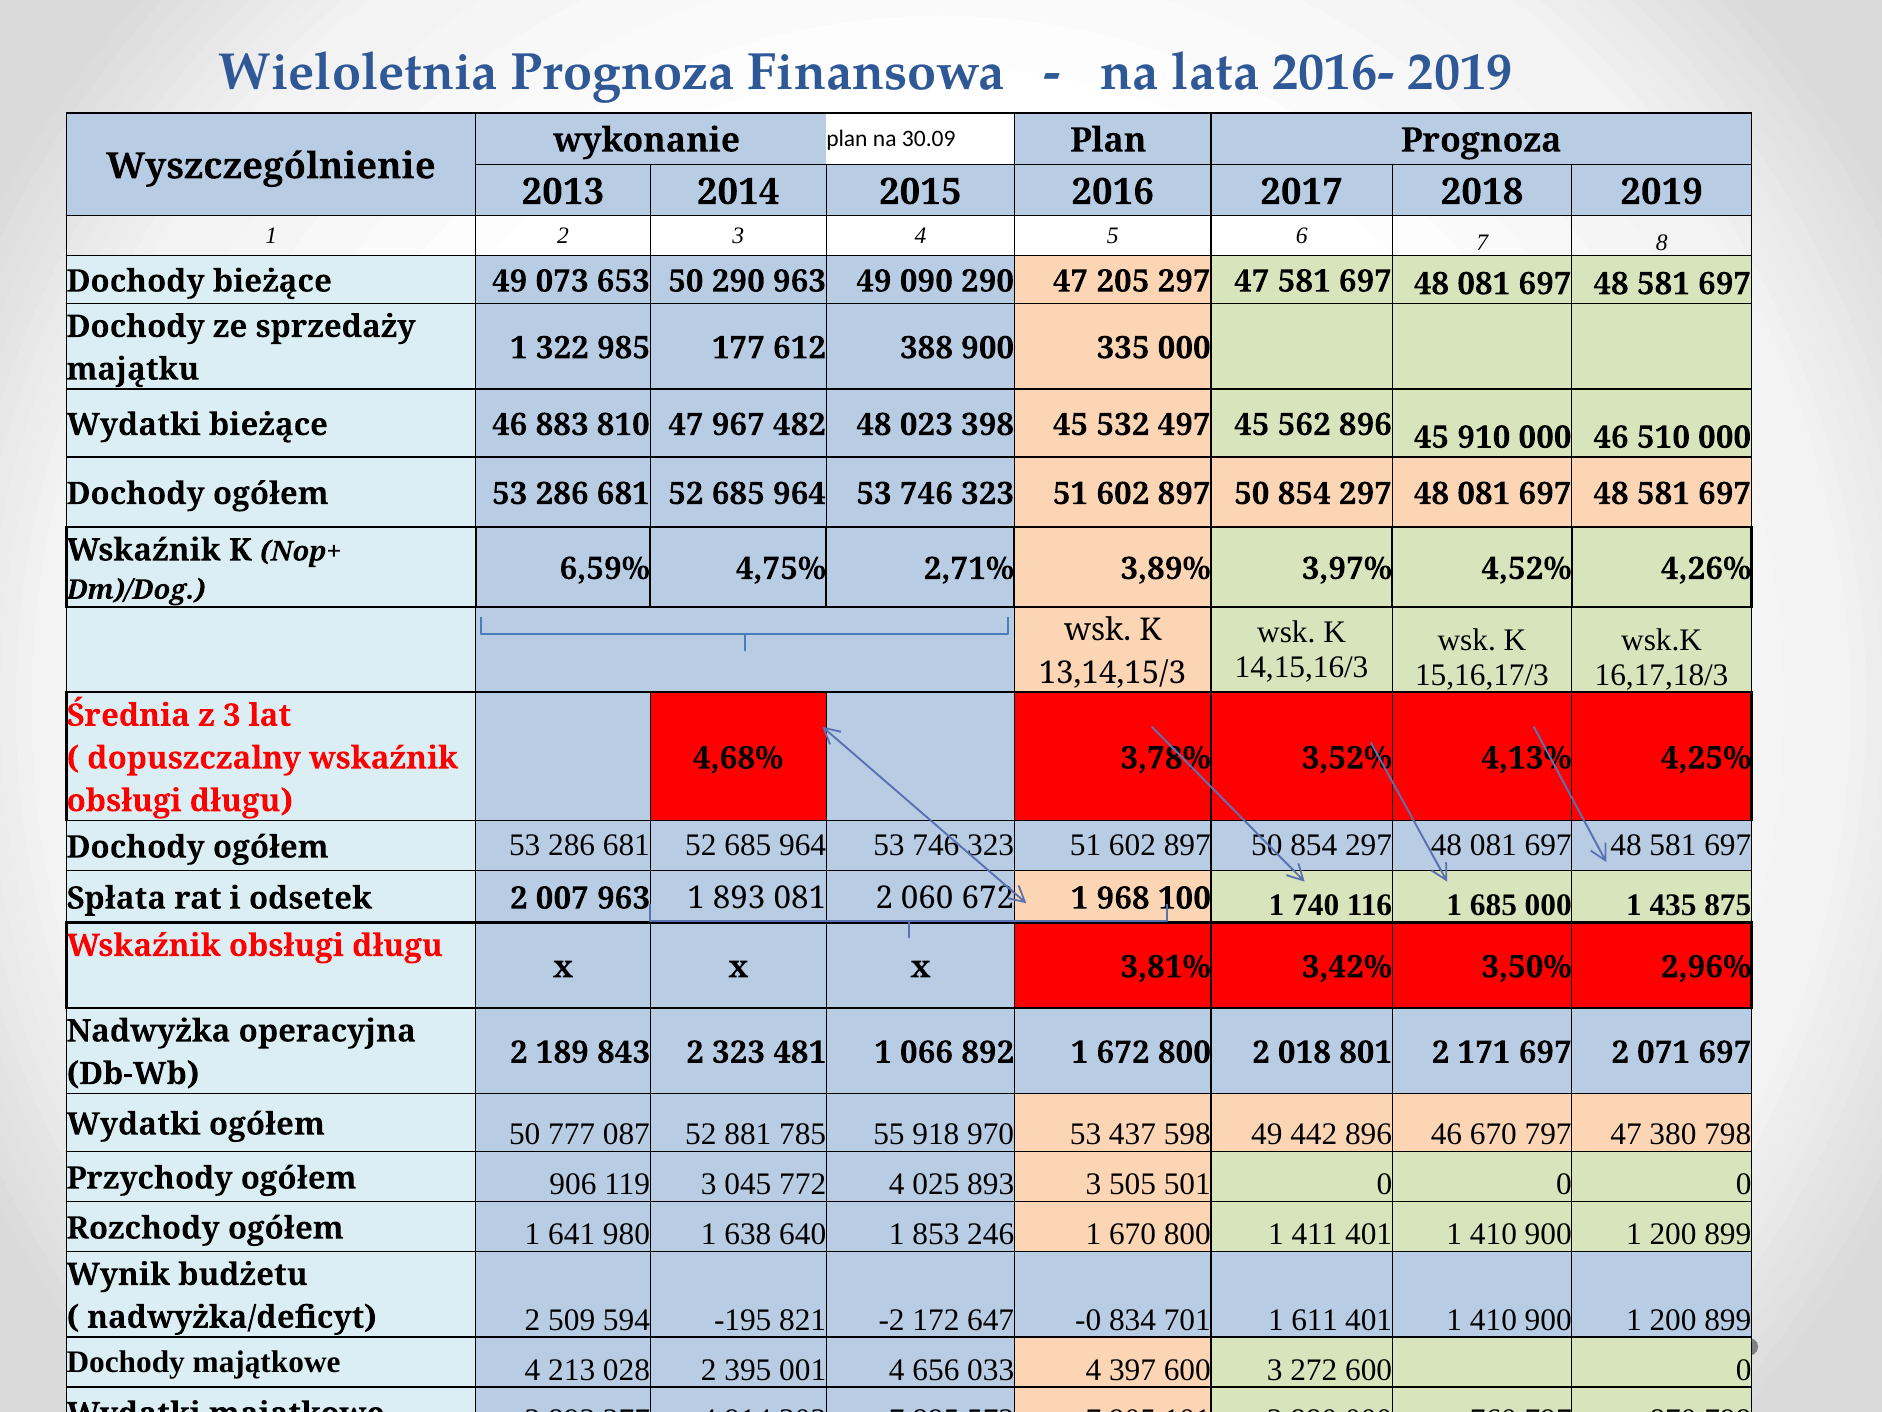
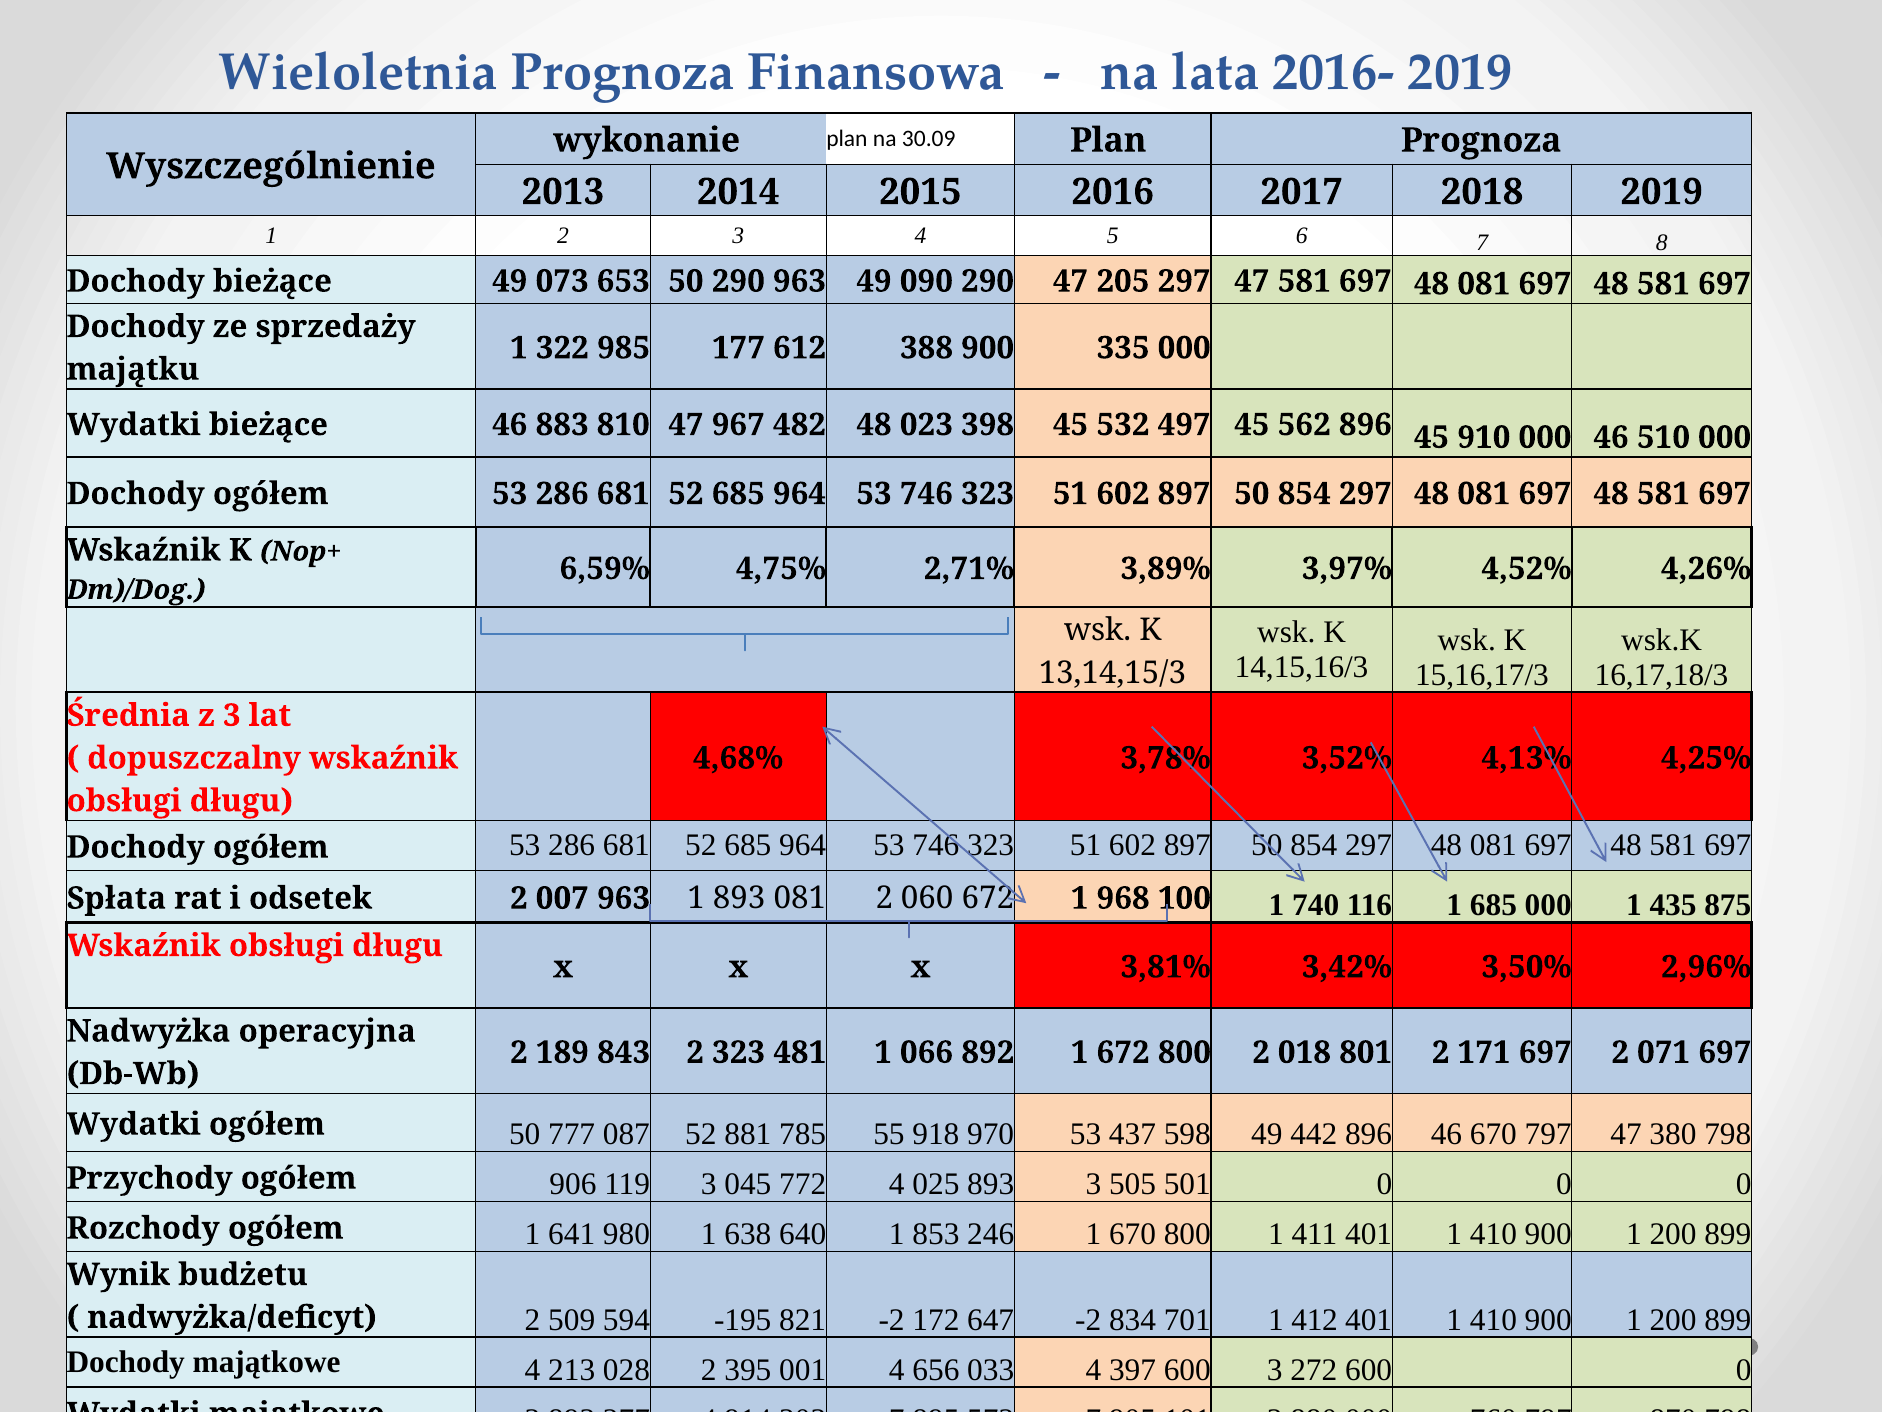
647 -0: -0 -> -2
611: 611 -> 412
